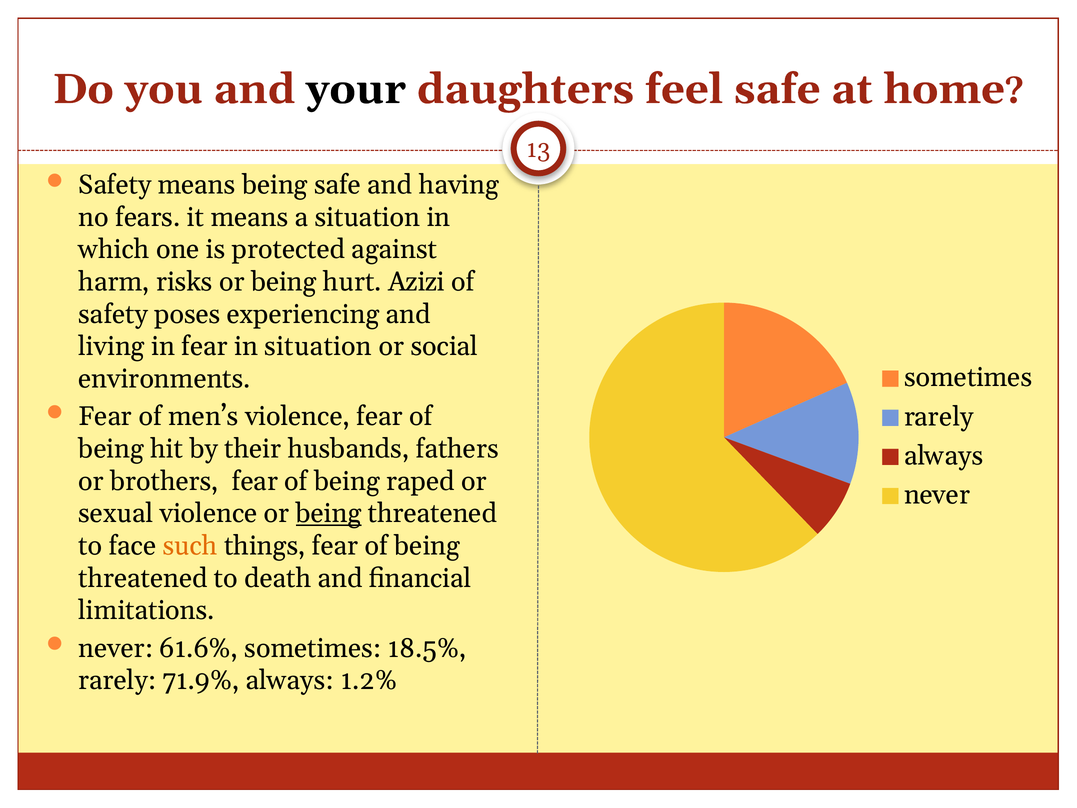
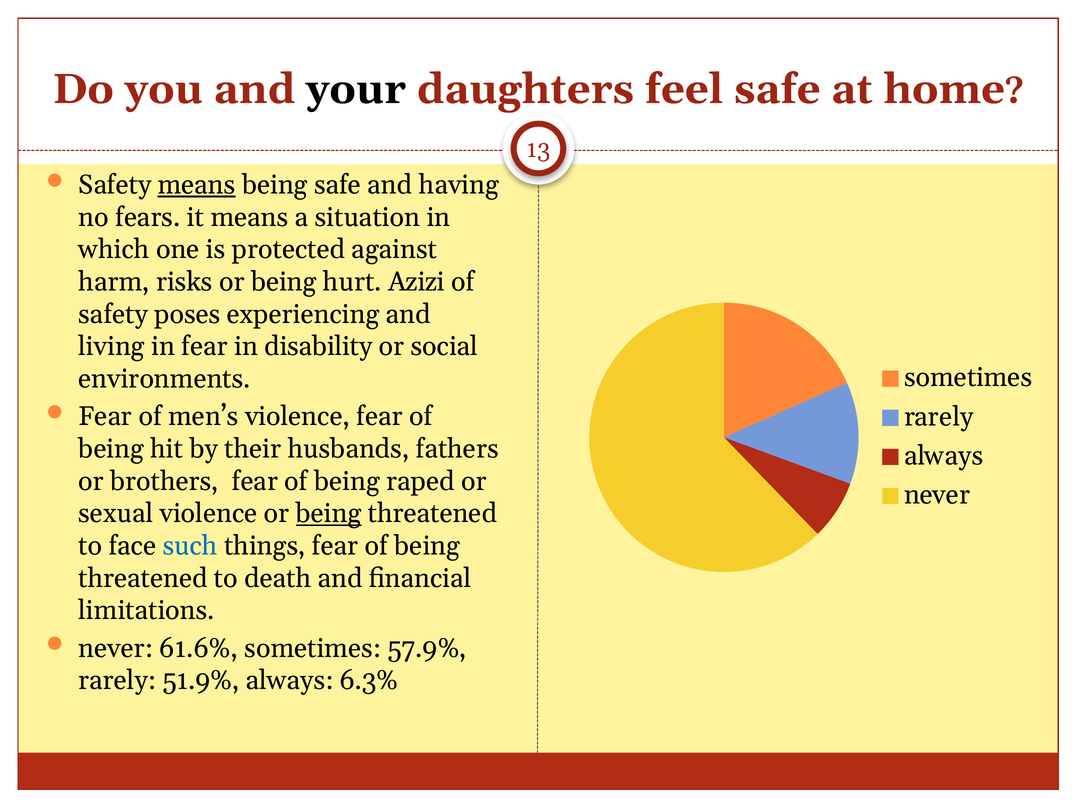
means at (197, 185) underline: none -> present
in situation: situation -> disability
such colour: orange -> blue
18.5%: 18.5% -> 57.9%
71.9%: 71.9% -> 51.9%
1.2%: 1.2% -> 6.3%
